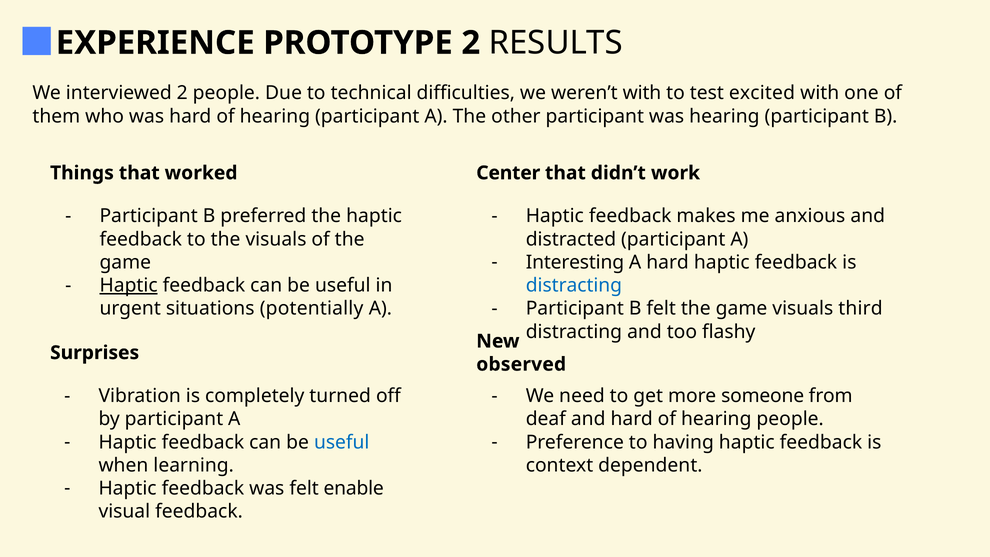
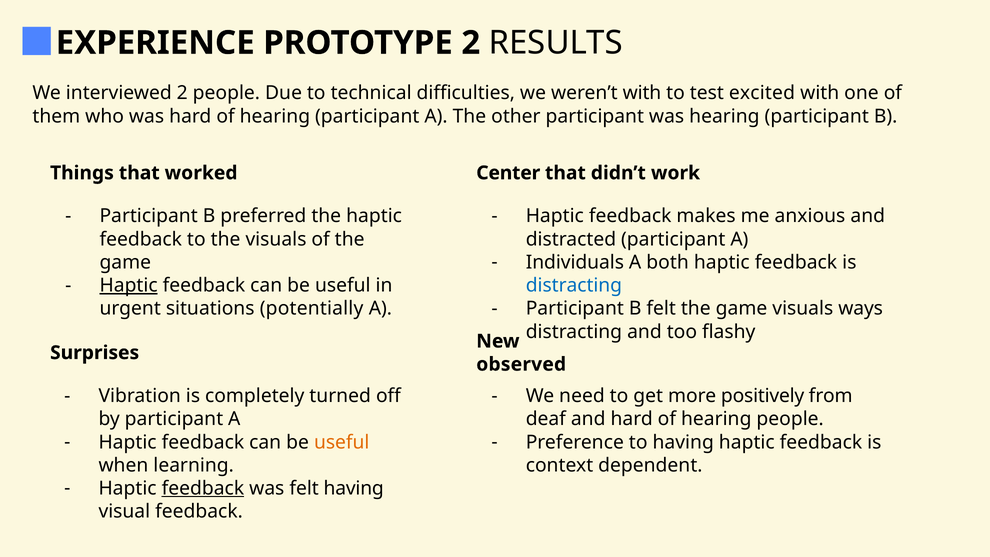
Interesting: Interesting -> Individuals
A hard: hard -> both
third: third -> ways
someone: someone -> positively
useful at (342, 442) colour: blue -> orange
feedback at (203, 488) underline: none -> present
felt enable: enable -> having
